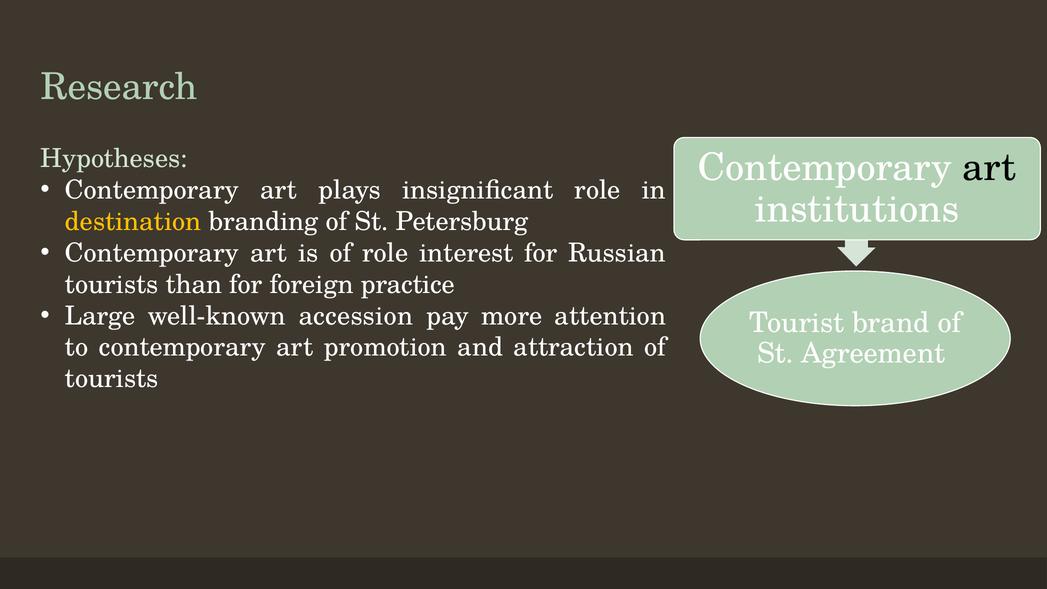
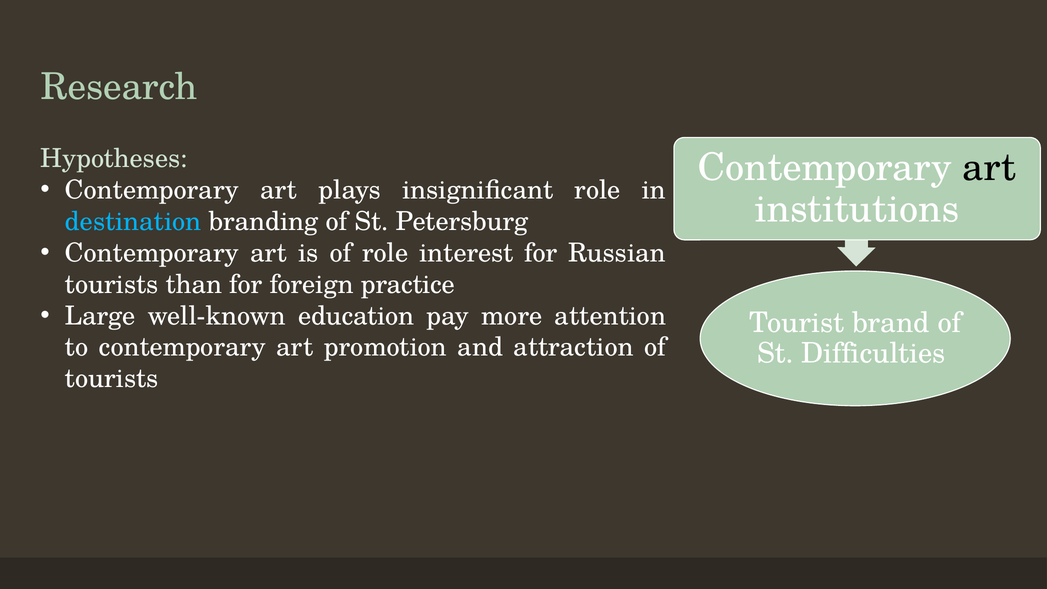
destination colour: yellow -> light blue
accession: accession -> education
Agreement: Agreement -> Difficulties
